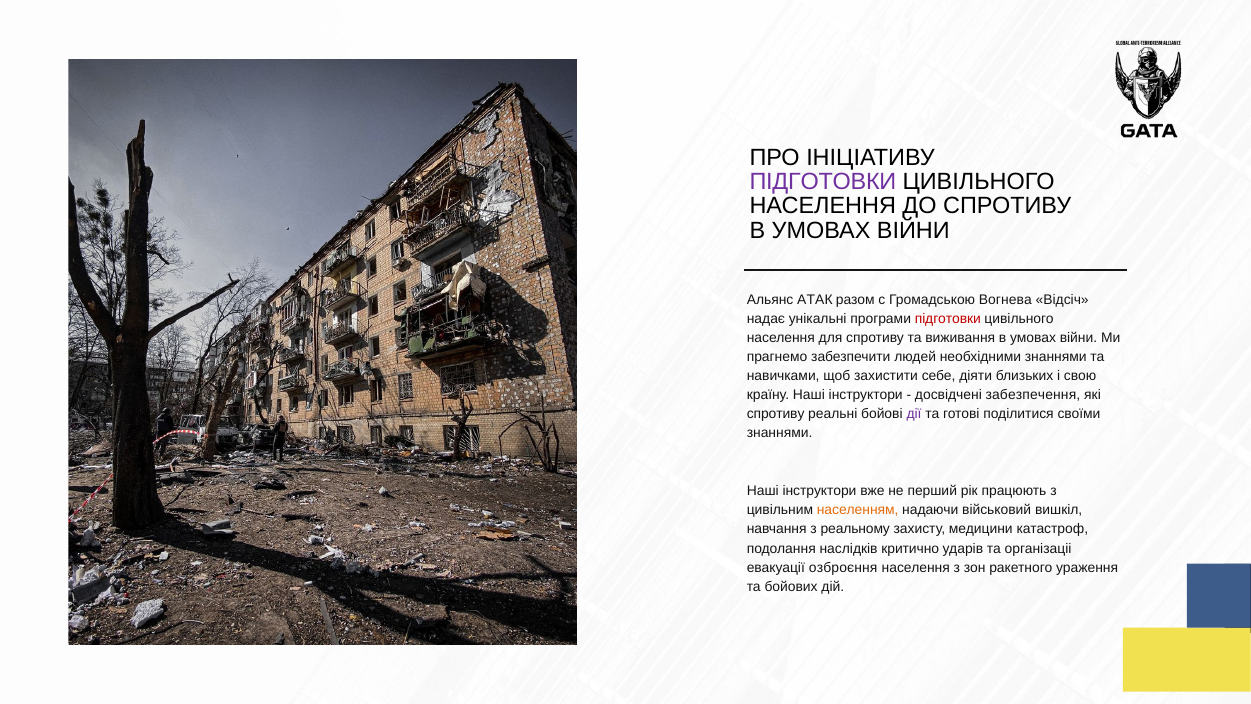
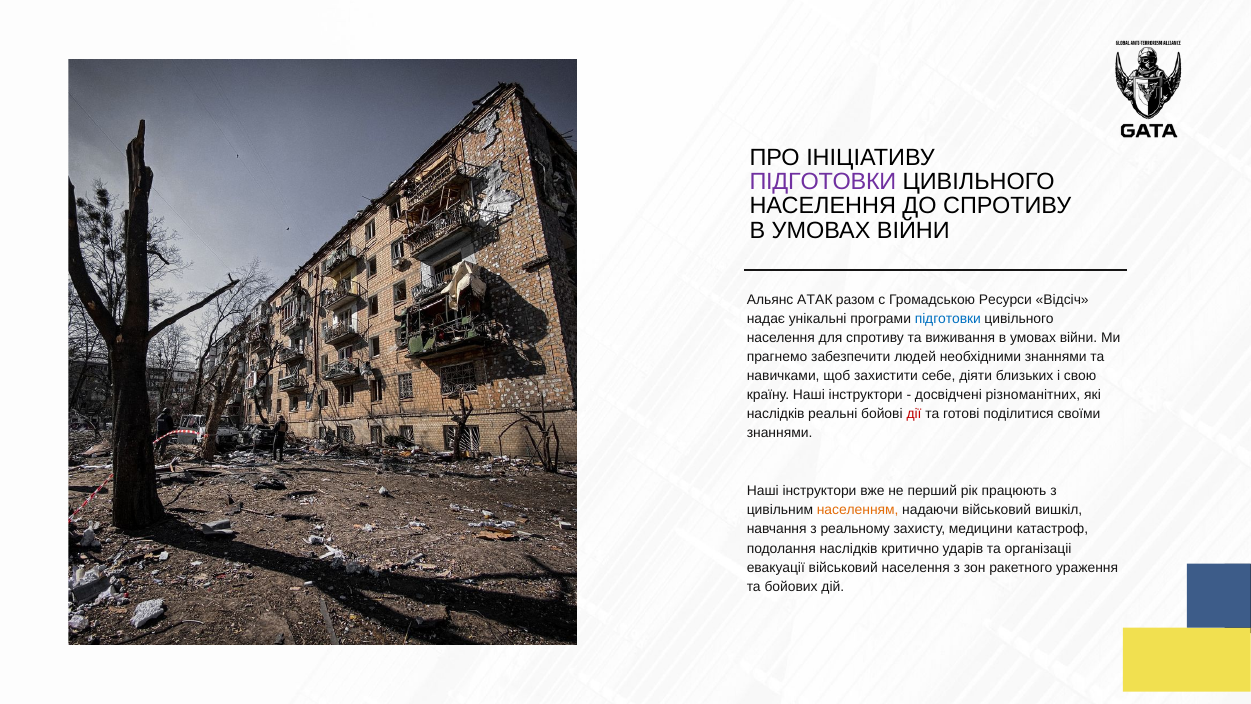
Вогнева: Вогнева -> Ресурси
підготовки at (948, 318) colour: red -> blue
забезпечення: забезпечення -> різноманітних
спротиву at (776, 414): спротиву -> наслідків
дії colour: purple -> red
евакуації озброєння: озброєння -> військовий
